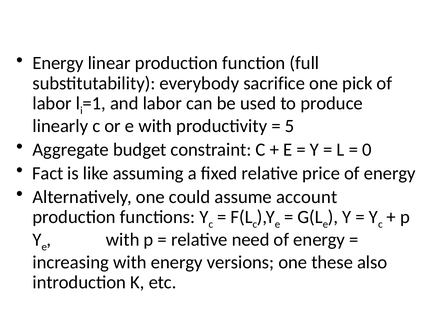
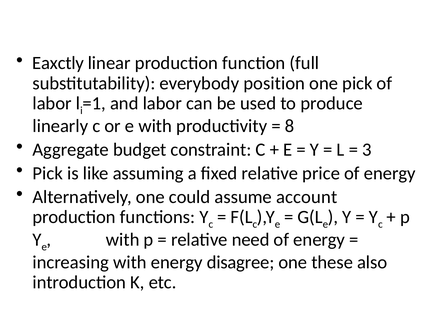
Energy at (58, 63): Energy -> Eaxctly
sacrifice: sacrifice -> position
5: 5 -> 8
0: 0 -> 3
Fact at (48, 173): Fact -> Pick
versions: versions -> disagree
